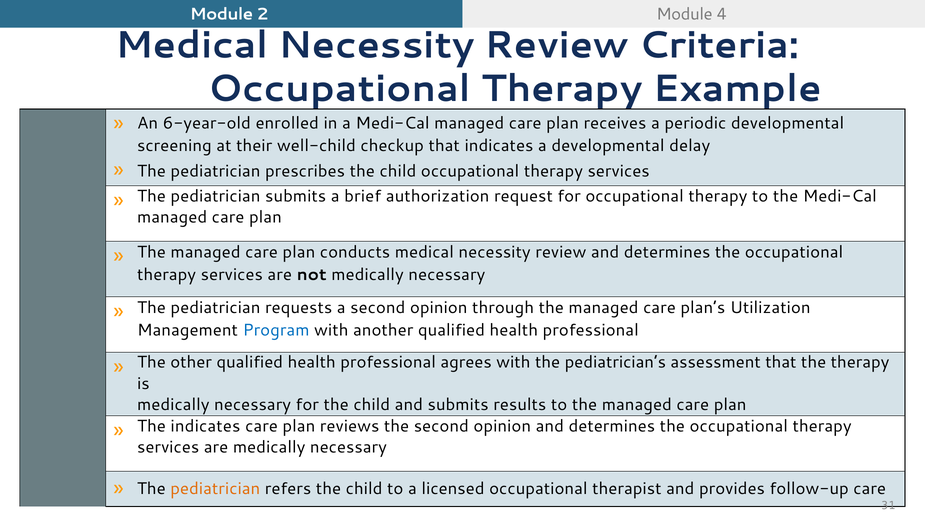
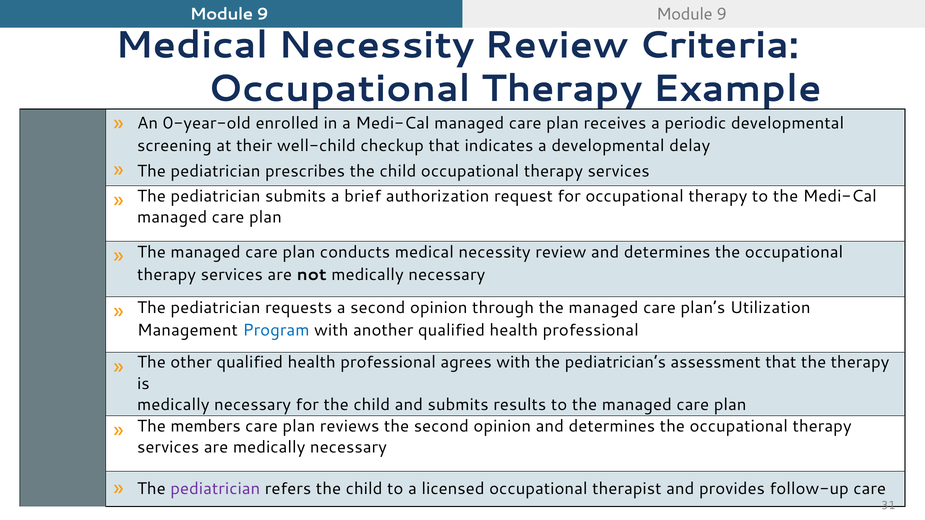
2 at (263, 14): 2 -> 9
4 at (722, 14): 4 -> 9
6-year-old: 6-year-old -> 0-year-old
The indicates: indicates -> members
pediatrician at (215, 489) colour: orange -> purple
